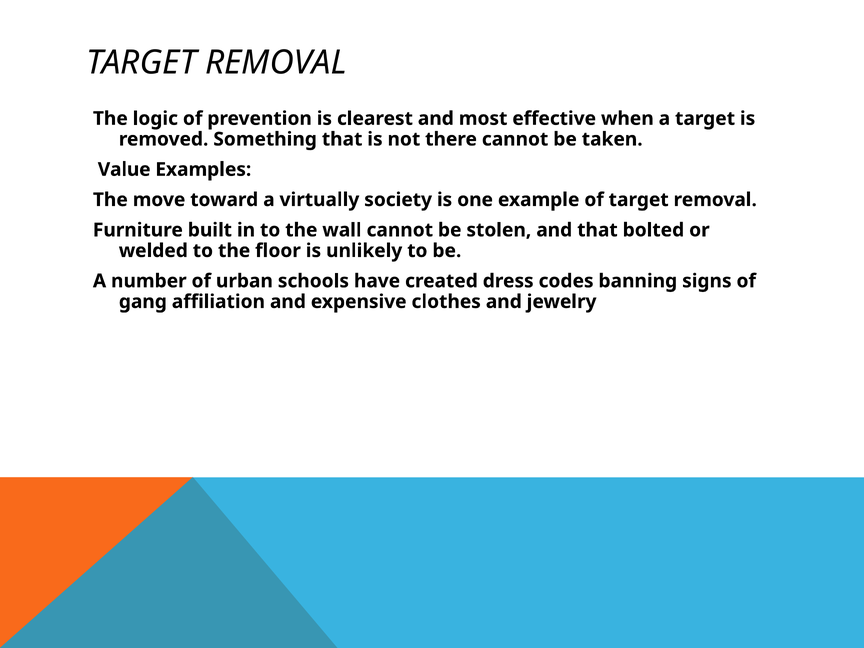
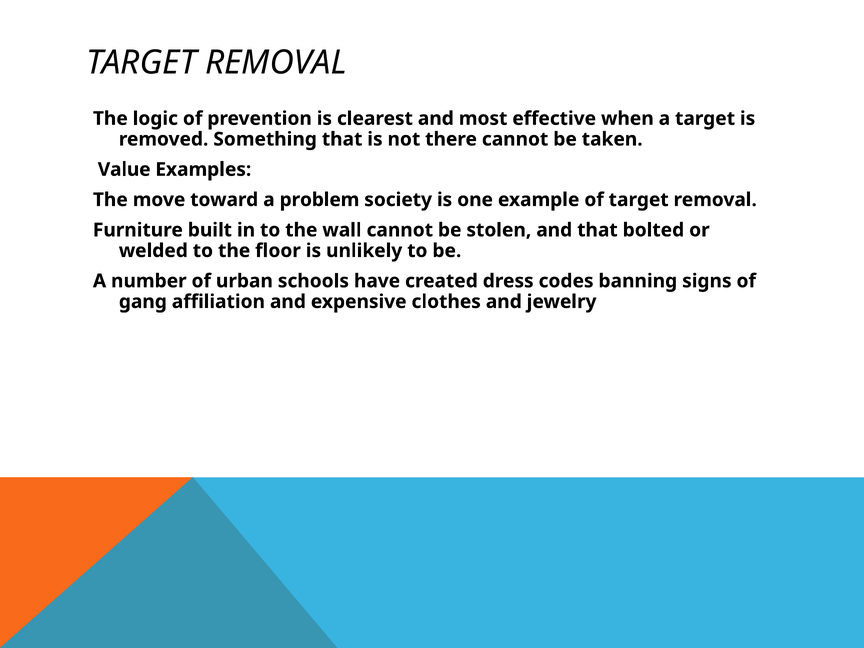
virtually: virtually -> problem
